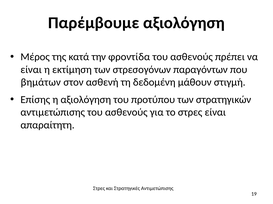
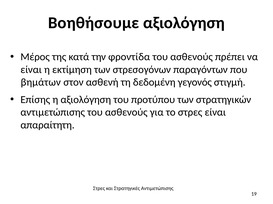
Παρέμβουμε: Παρέμβουμε -> Βοηθήσουμε
μάθουν: μάθουν -> γεγονός
